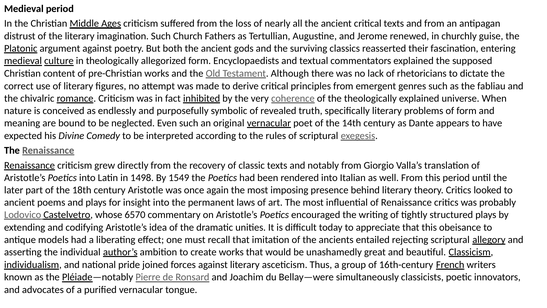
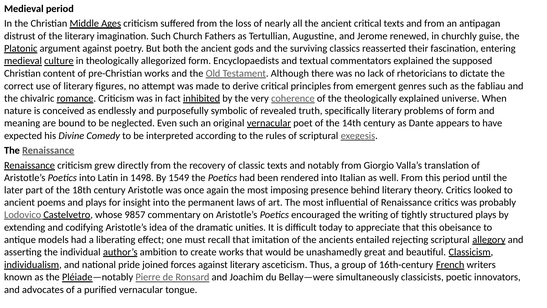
6570: 6570 -> 9857
